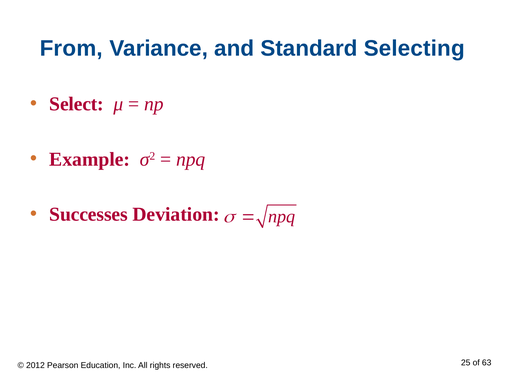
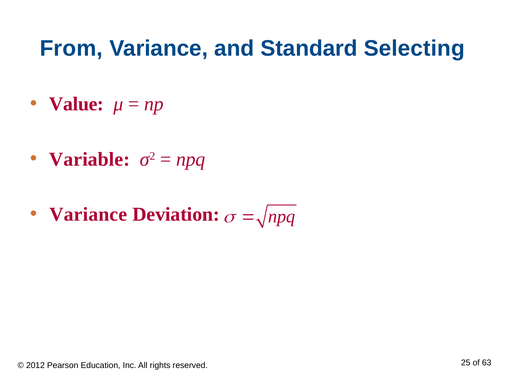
Select: Select -> Value
Example: Example -> Variable
Successes at (89, 214): Successes -> Variance
